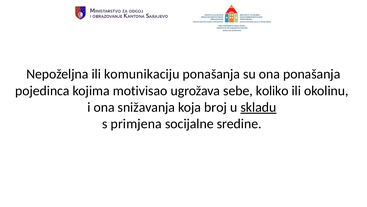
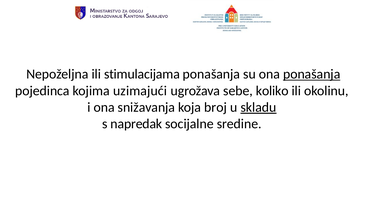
komunikaciju: komunikaciju -> stimulacijama
ponašanja at (312, 74) underline: none -> present
motivisao: motivisao -> uzimajući
primjena: primjena -> napredak
